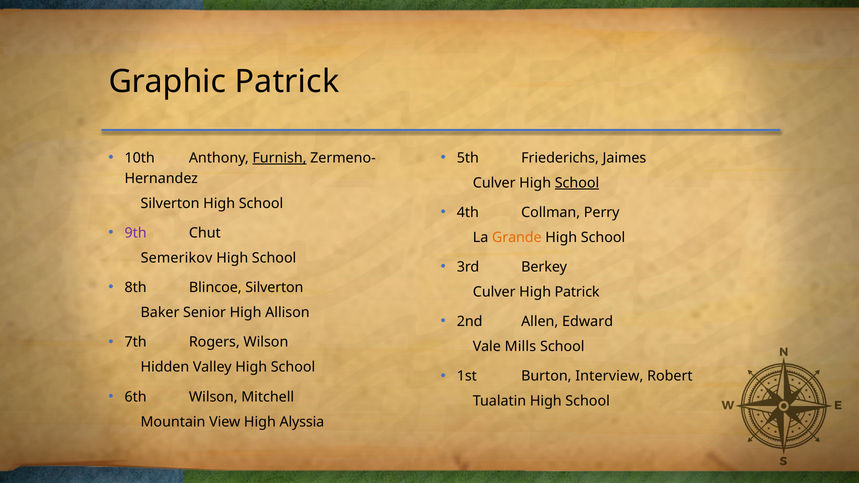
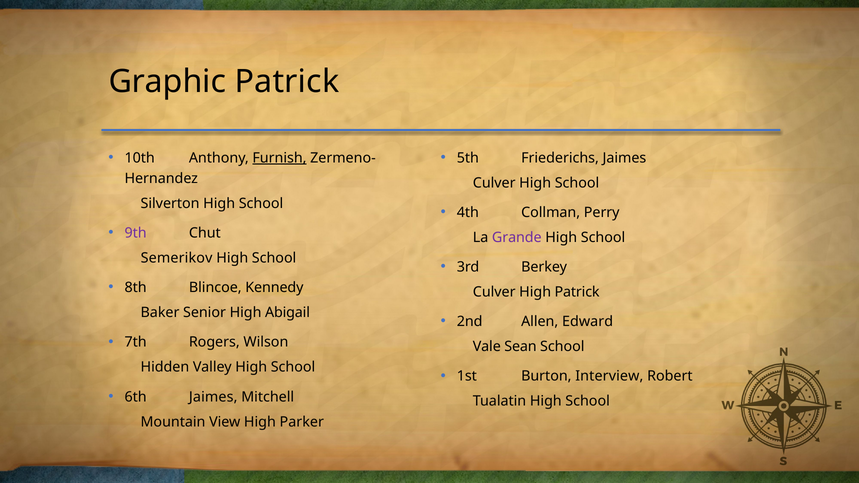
School at (577, 183) underline: present -> none
Grande colour: orange -> purple
Blincoe Silverton: Silverton -> Kennedy
Allison: Allison -> Abigail
Mills: Mills -> Sean
6th Wilson: Wilson -> Jaimes
Alyssia: Alyssia -> Parker
